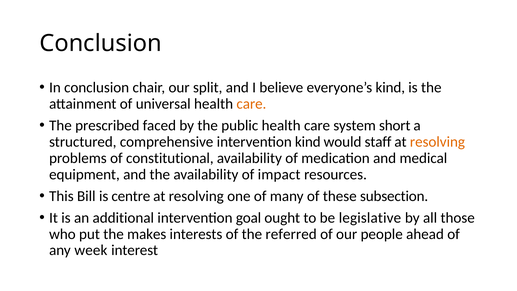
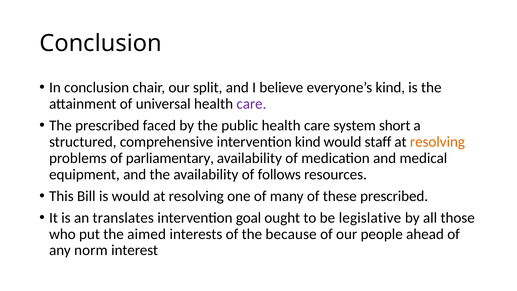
care at (251, 104) colour: orange -> purple
constitutional: constitutional -> parliamentary
impact: impact -> follows
is centre: centre -> would
these subsection: subsection -> prescribed
additional: additional -> translates
makes: makes -> aimed
referred: referred -> because
week: week -> norm
